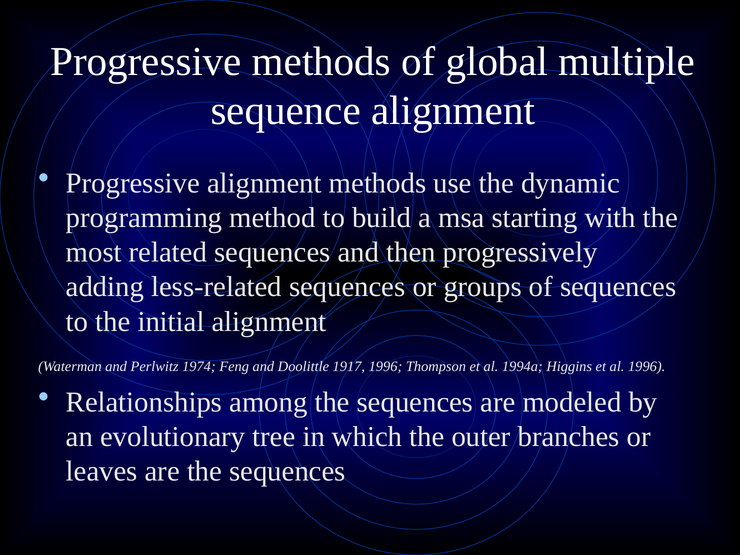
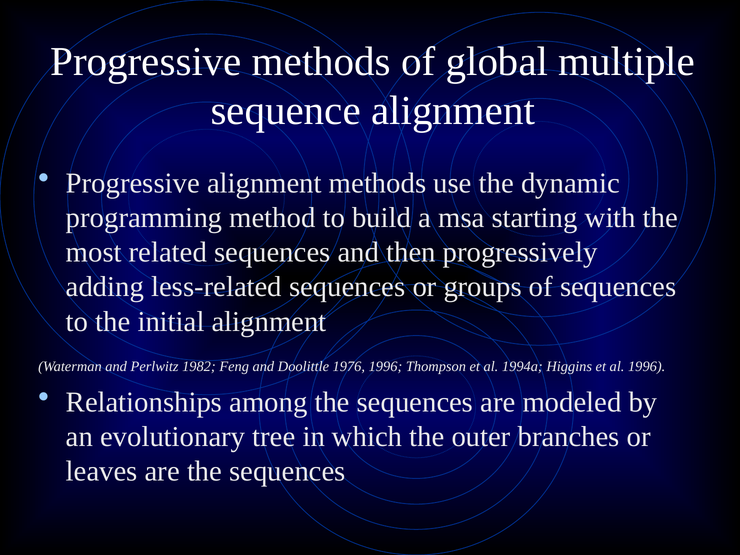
1974: 1974 -> 1982
1917: 1917 -> 1976
